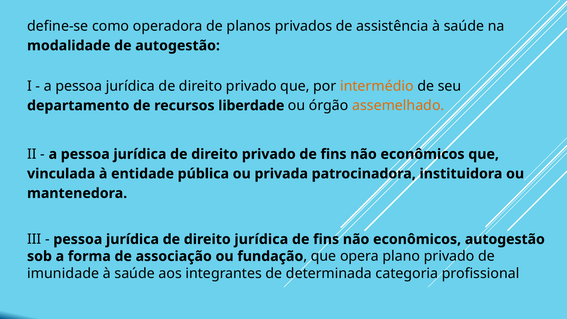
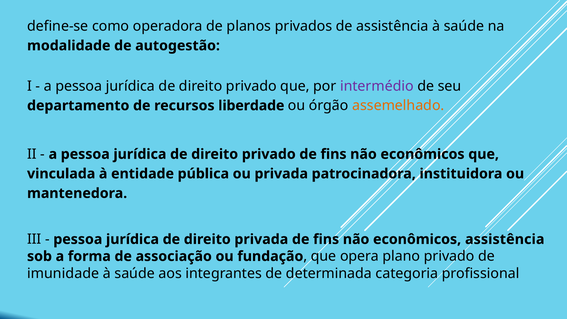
intermédio colour: orange -> purple
direito jurídica: jurídica -> privada
econômicos autogestão: autogestão -> assistência
